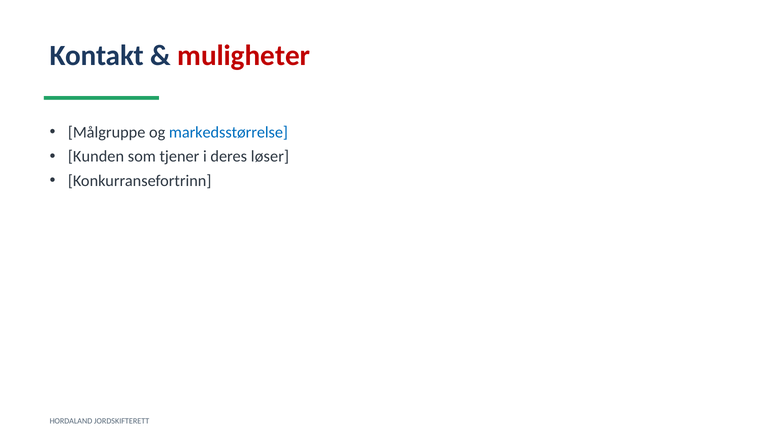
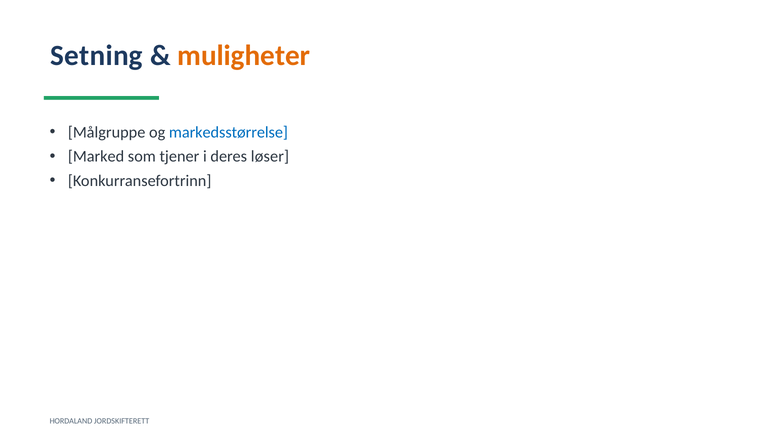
Kontakt: Kontakt -> Setning
muligheter colour: red -> orange
Kunden: Kunden -> Marked
